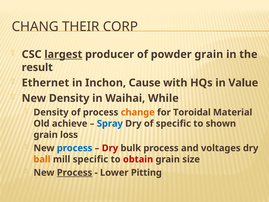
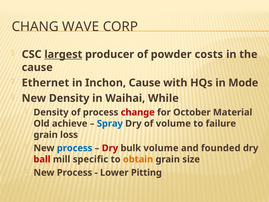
THEIR: THEIR -> WAVE
powder grain: grain -> costs
result at (37, 67): result -> cause
Value: Value -> Mode
change colour: orange -> red
Toroidal: Toroidal -> October
of specific: specific -> volume
shown: shown -> failure
bulk process: process -> volume
voltages: voltages -> founded
ball colour: orange -> red
obtain colour: red -> orange
Process at (75, 172) underline: present -> none
